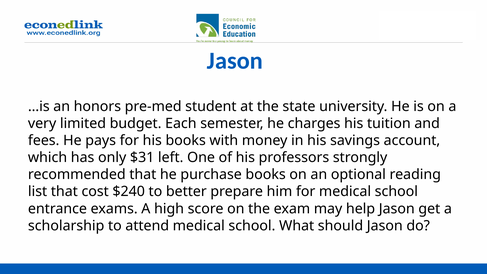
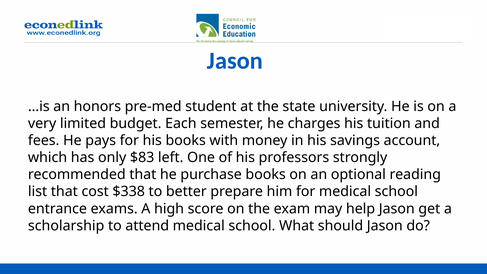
$31: $31 -> $83
$240: $240 -> $338
